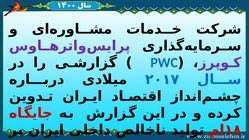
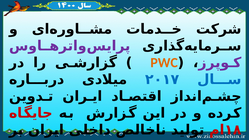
PWC colour: blue -> orange
